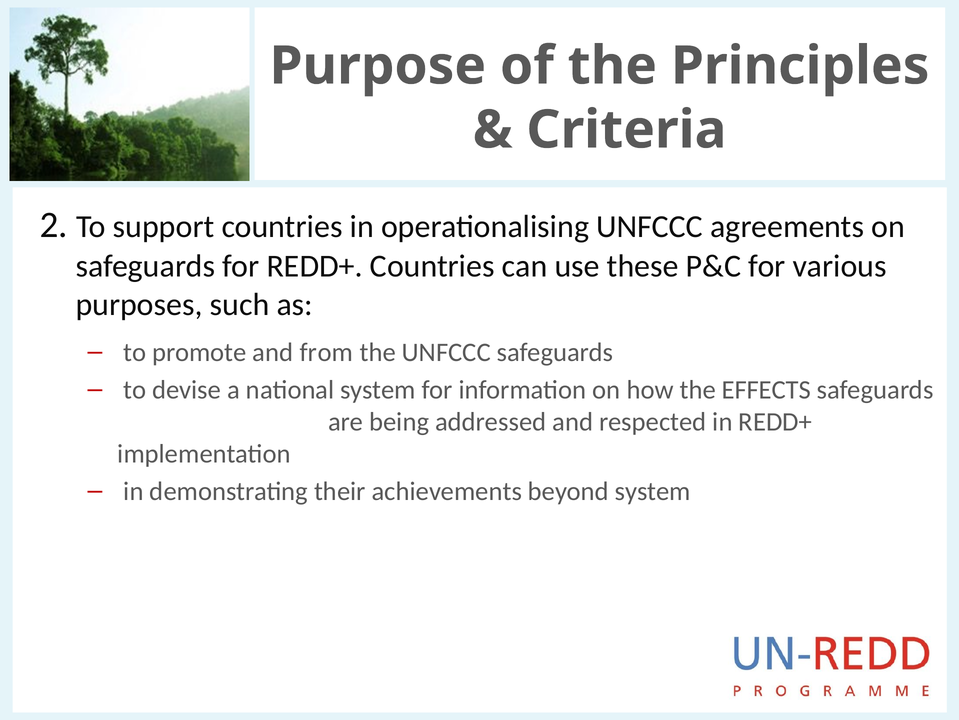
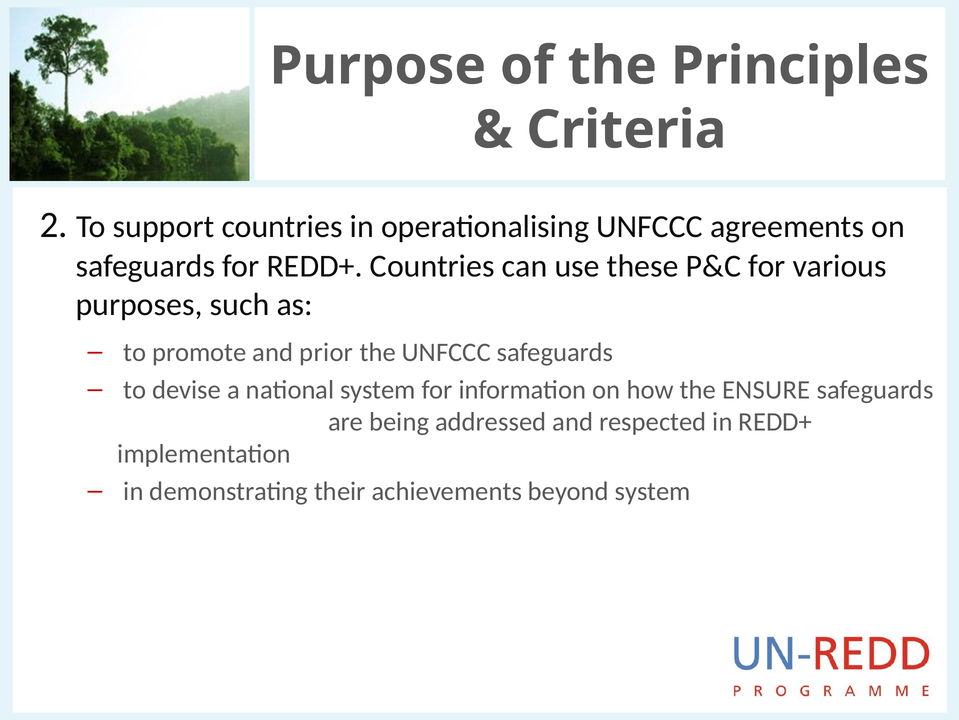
from: from -> prior
EFFECTS: EFFECTS -> ENSURE
